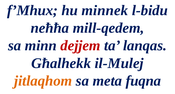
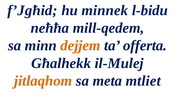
f’Mhux: f’Mhux -> f’Jgħid
dejjem colour: red -> orange
lanqas: lanqas -> offerta
fuqna: fuqna -> mtliet
